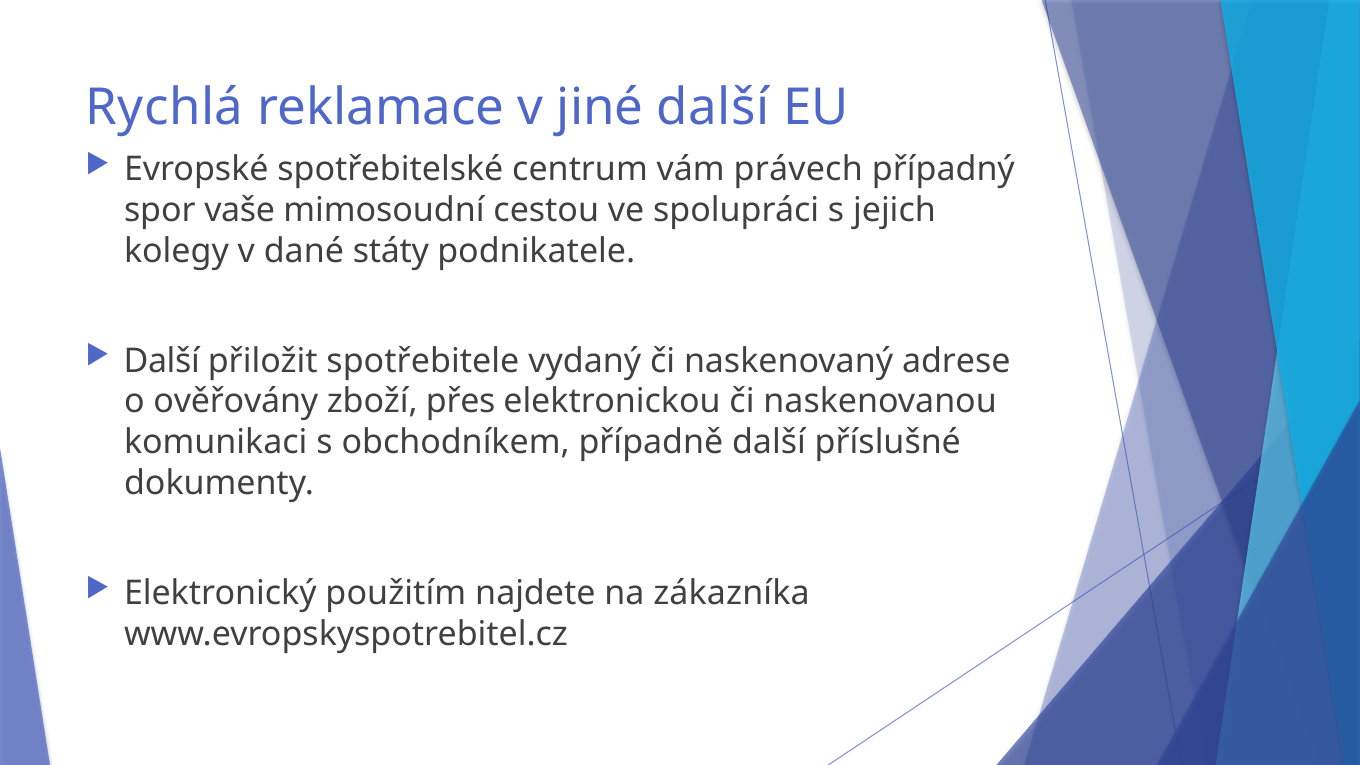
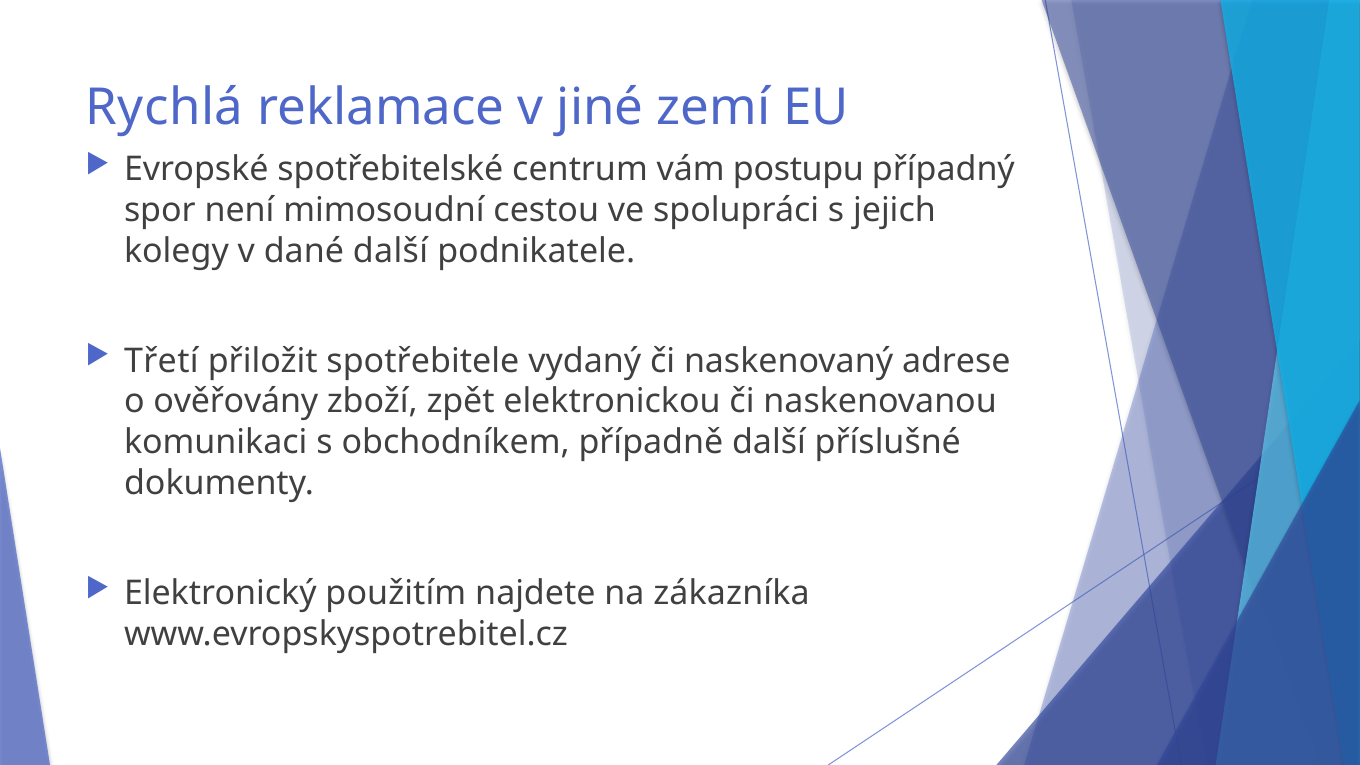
jiné další: další -> zemí
právech: právech -> postupu
vaše: vaše -> není
dané státy: státy -> další
Další at (162, 361): Další -> Třetí
přes: přes -> zpět
